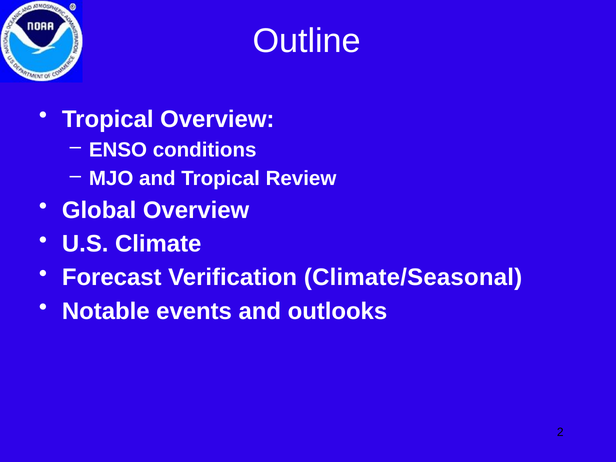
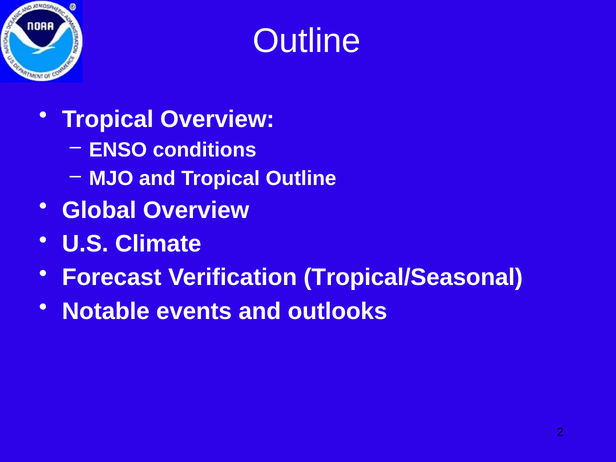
Tropical Review: Review -> Outline
Climate/Seasonal: Climate/Seasonal -> Tropical/Seasonal
